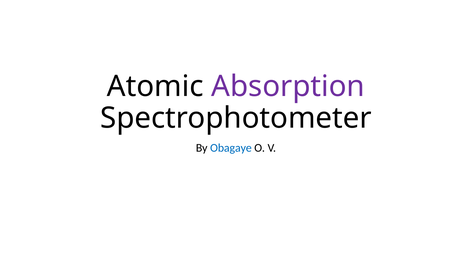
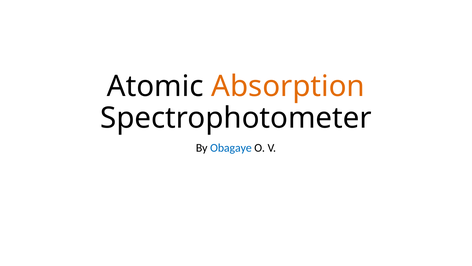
Absorption colour: purple -> orange
